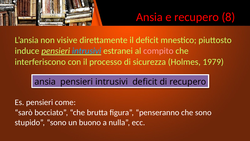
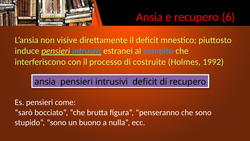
8: 8 -> 6
compito colour: pink -> light blue
sicurezza: sicurezza -> costruite
1979: 1979 -> 1992
